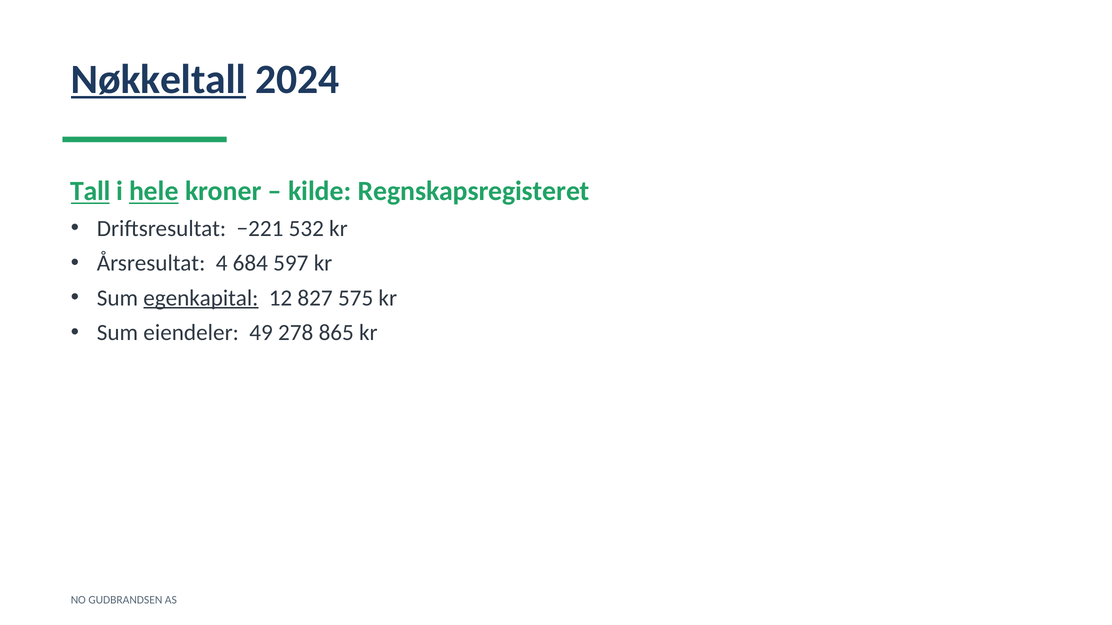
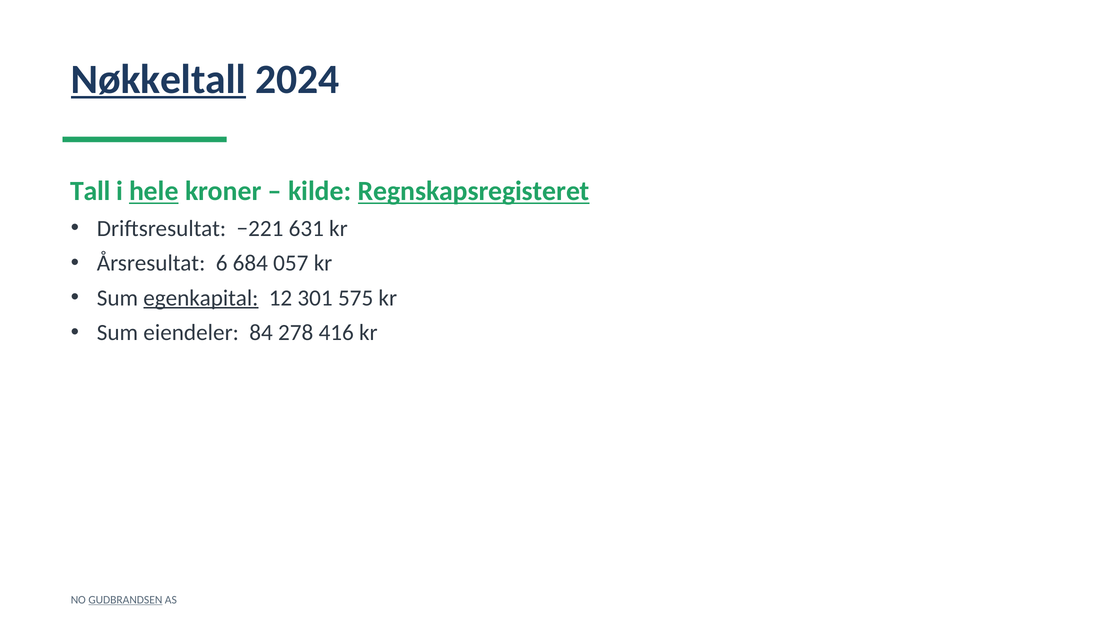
Tall underline: present -> none
Regnskapsregisteret underline: none -> present
532: 532 -> 631
4: 4 -> 6
597: 597 -> 057
827: 827 -> 301
49: 49 -> 84
865: 865 -> 416
GUDBRANDSEN underline: none -> present
